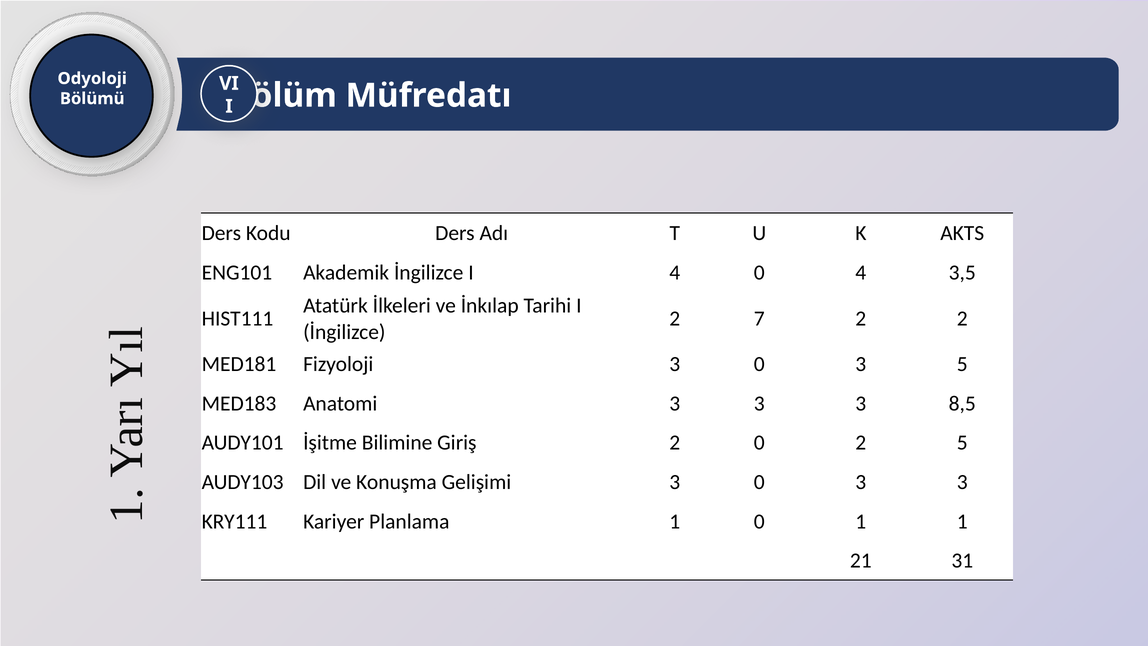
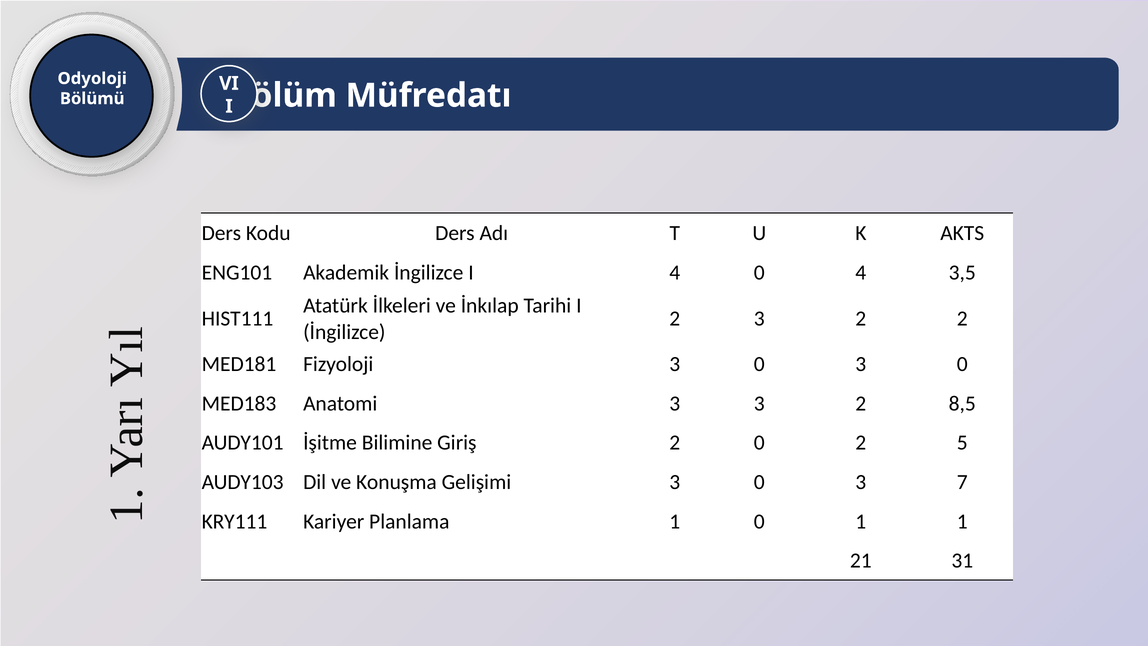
2 7: 7 -> 3
0 3 5: 5 -> 0
3 3 3: 3 -> 2
0 3 3: 3 -> 7
